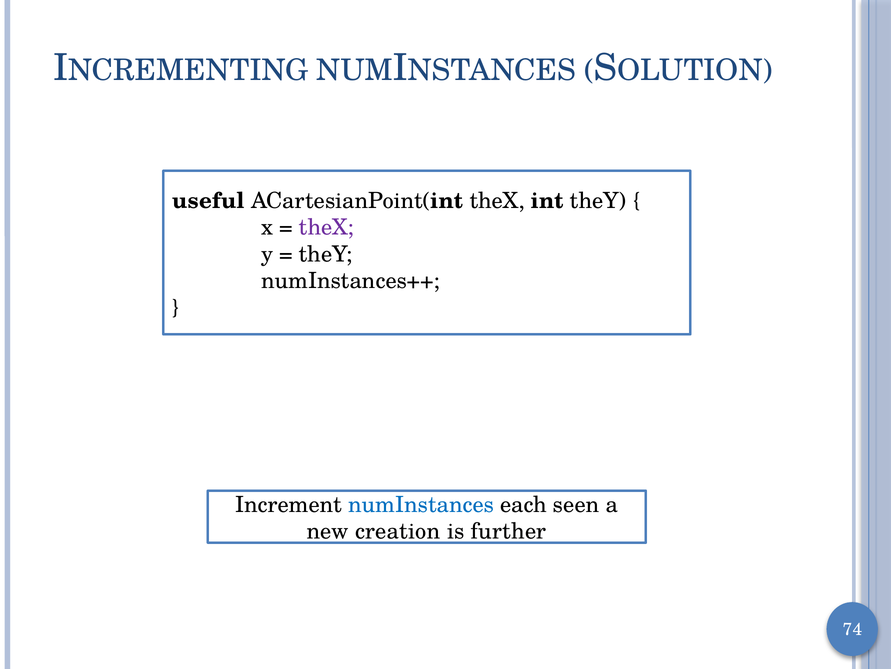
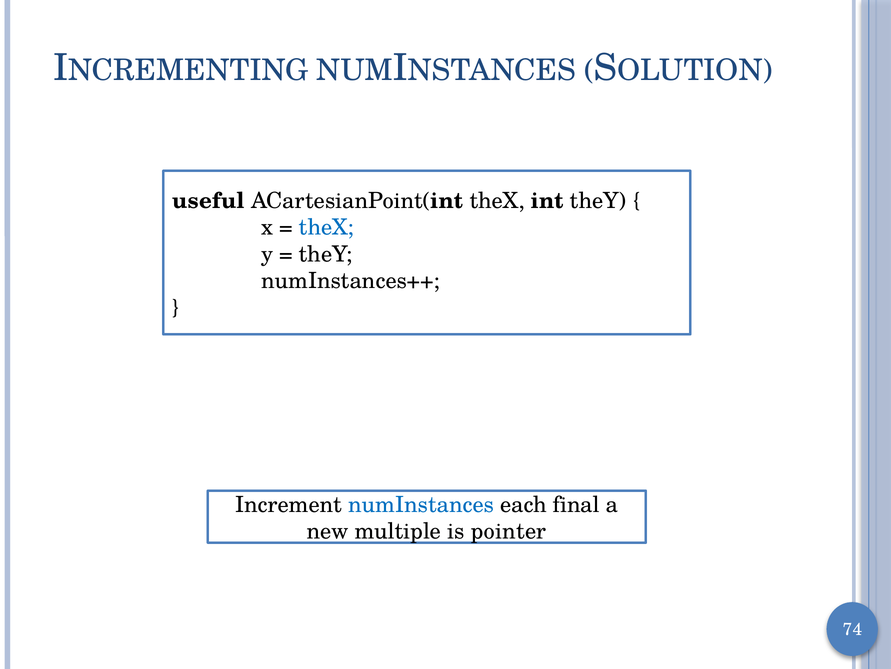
theX at (326, 227) colour: purple -> blue
seen: seen -> final
creation: creation -> multiple
further: further -> pointer
